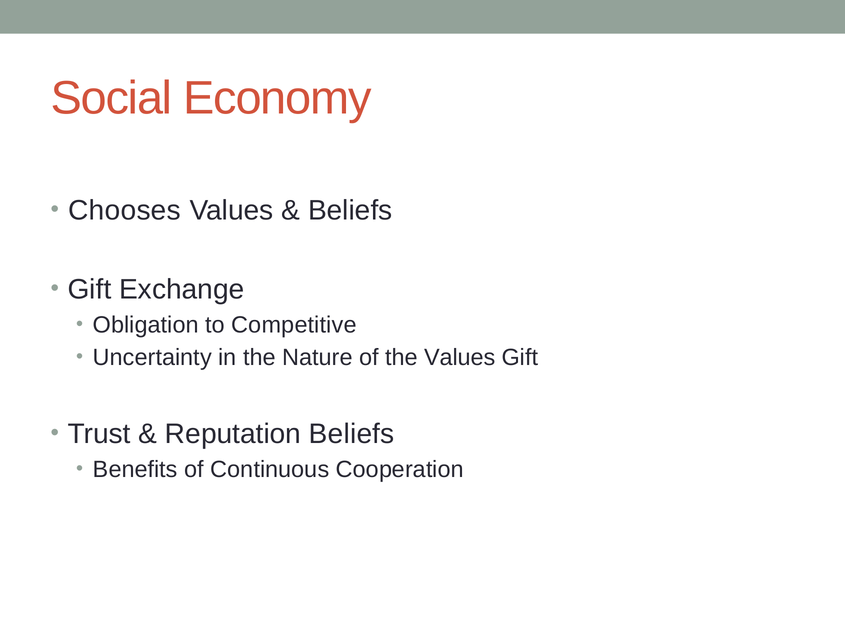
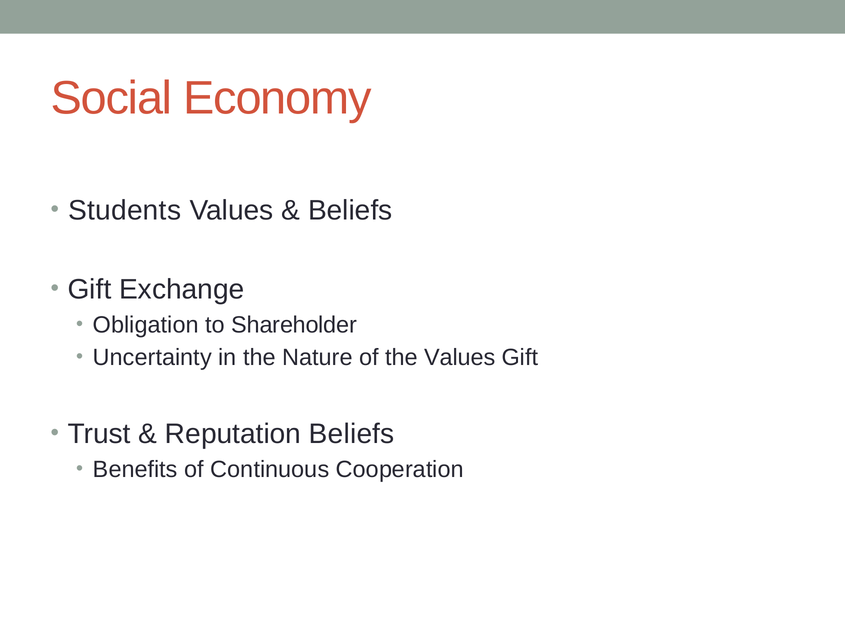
Chooses: Chooses -> Students
Competitive: Competitive -> Shareholder
